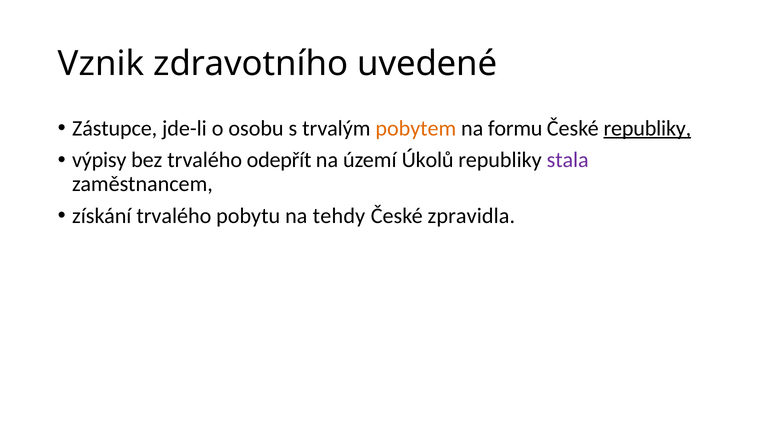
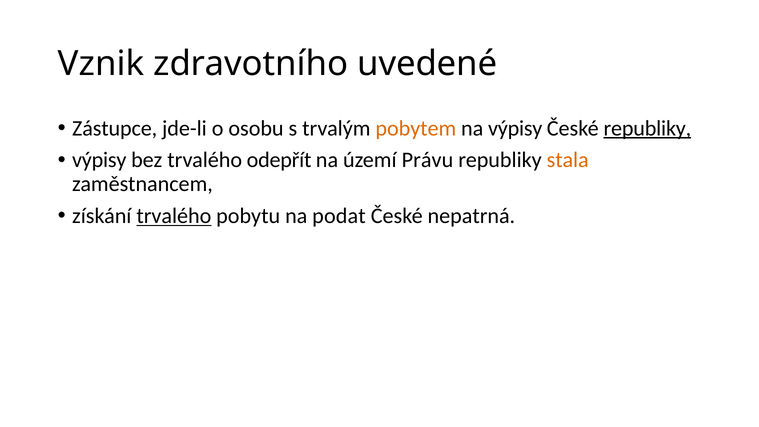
na formu: formu -> výpisy
Úkolů: Úkolů -> Právu
stala colour: purple -> orange
trvalého at (174, 216) underline: none -> present
tehdy: tehdy -> podat
zpravidla: zpravidla -> nepatrná
